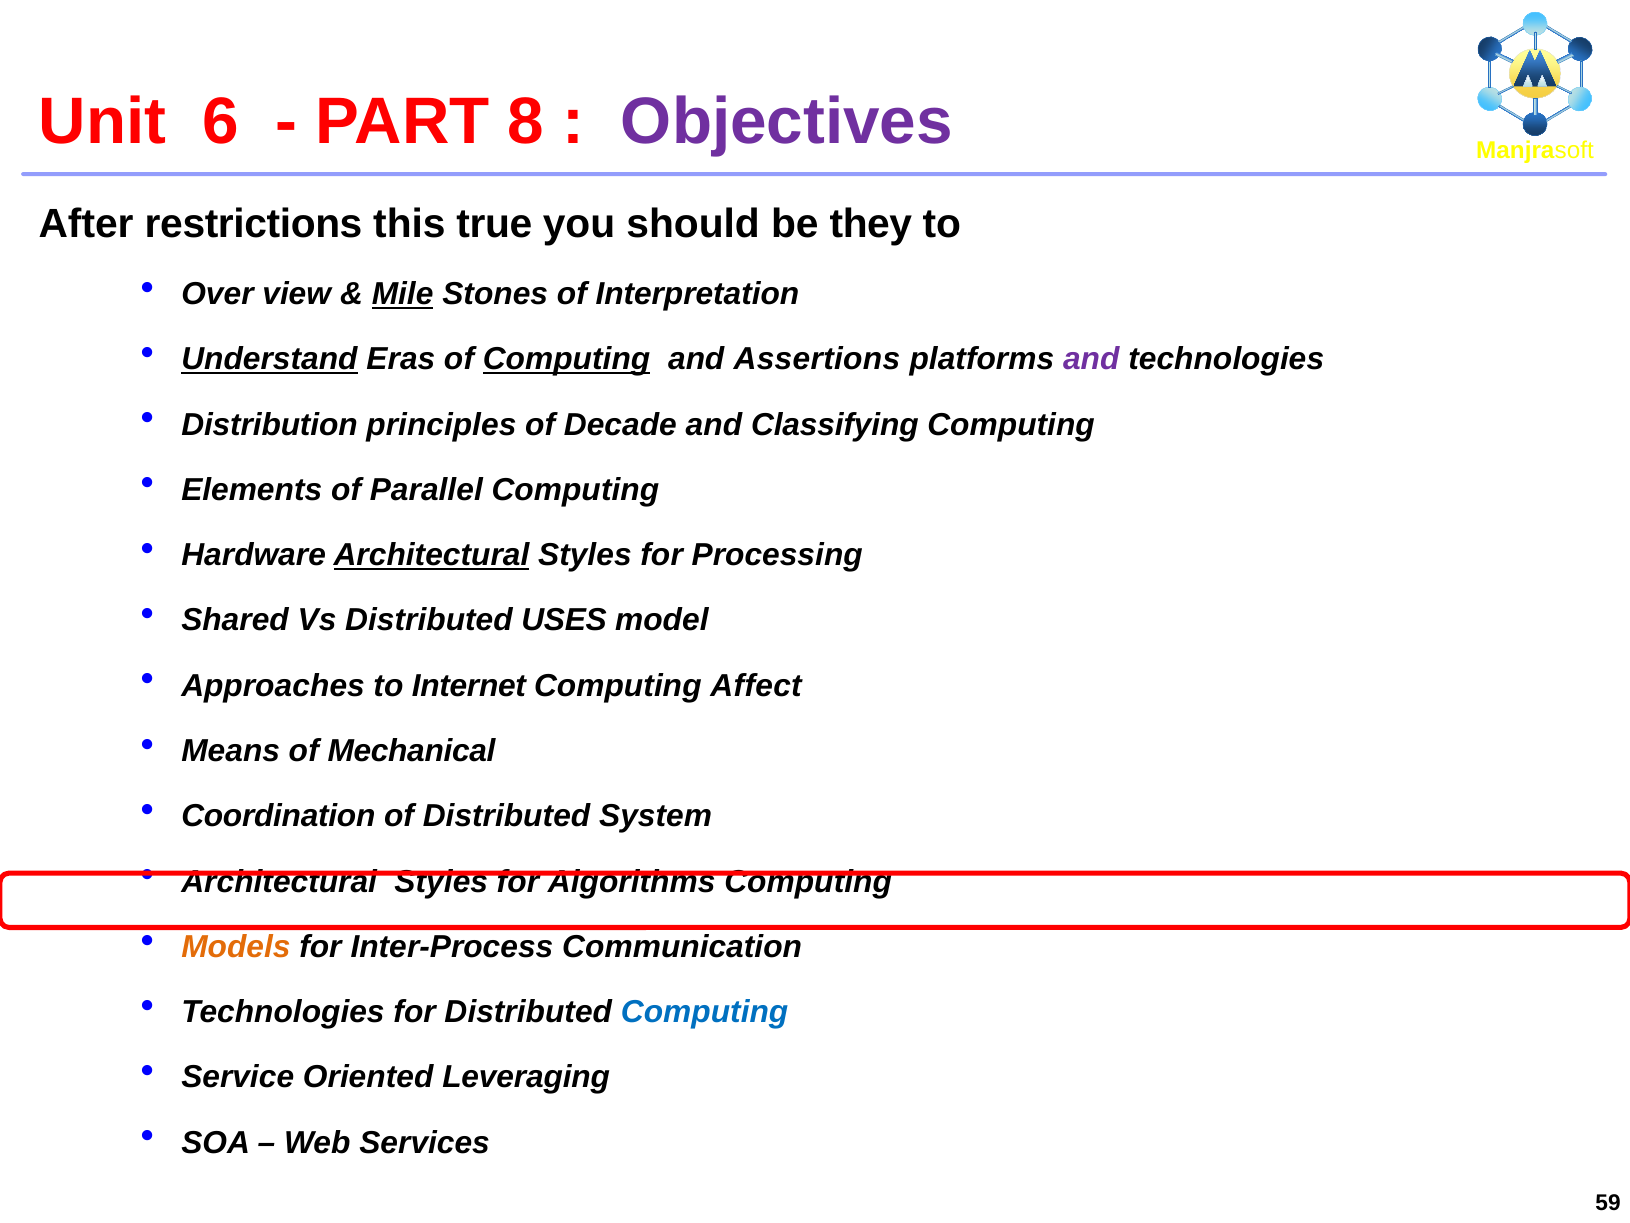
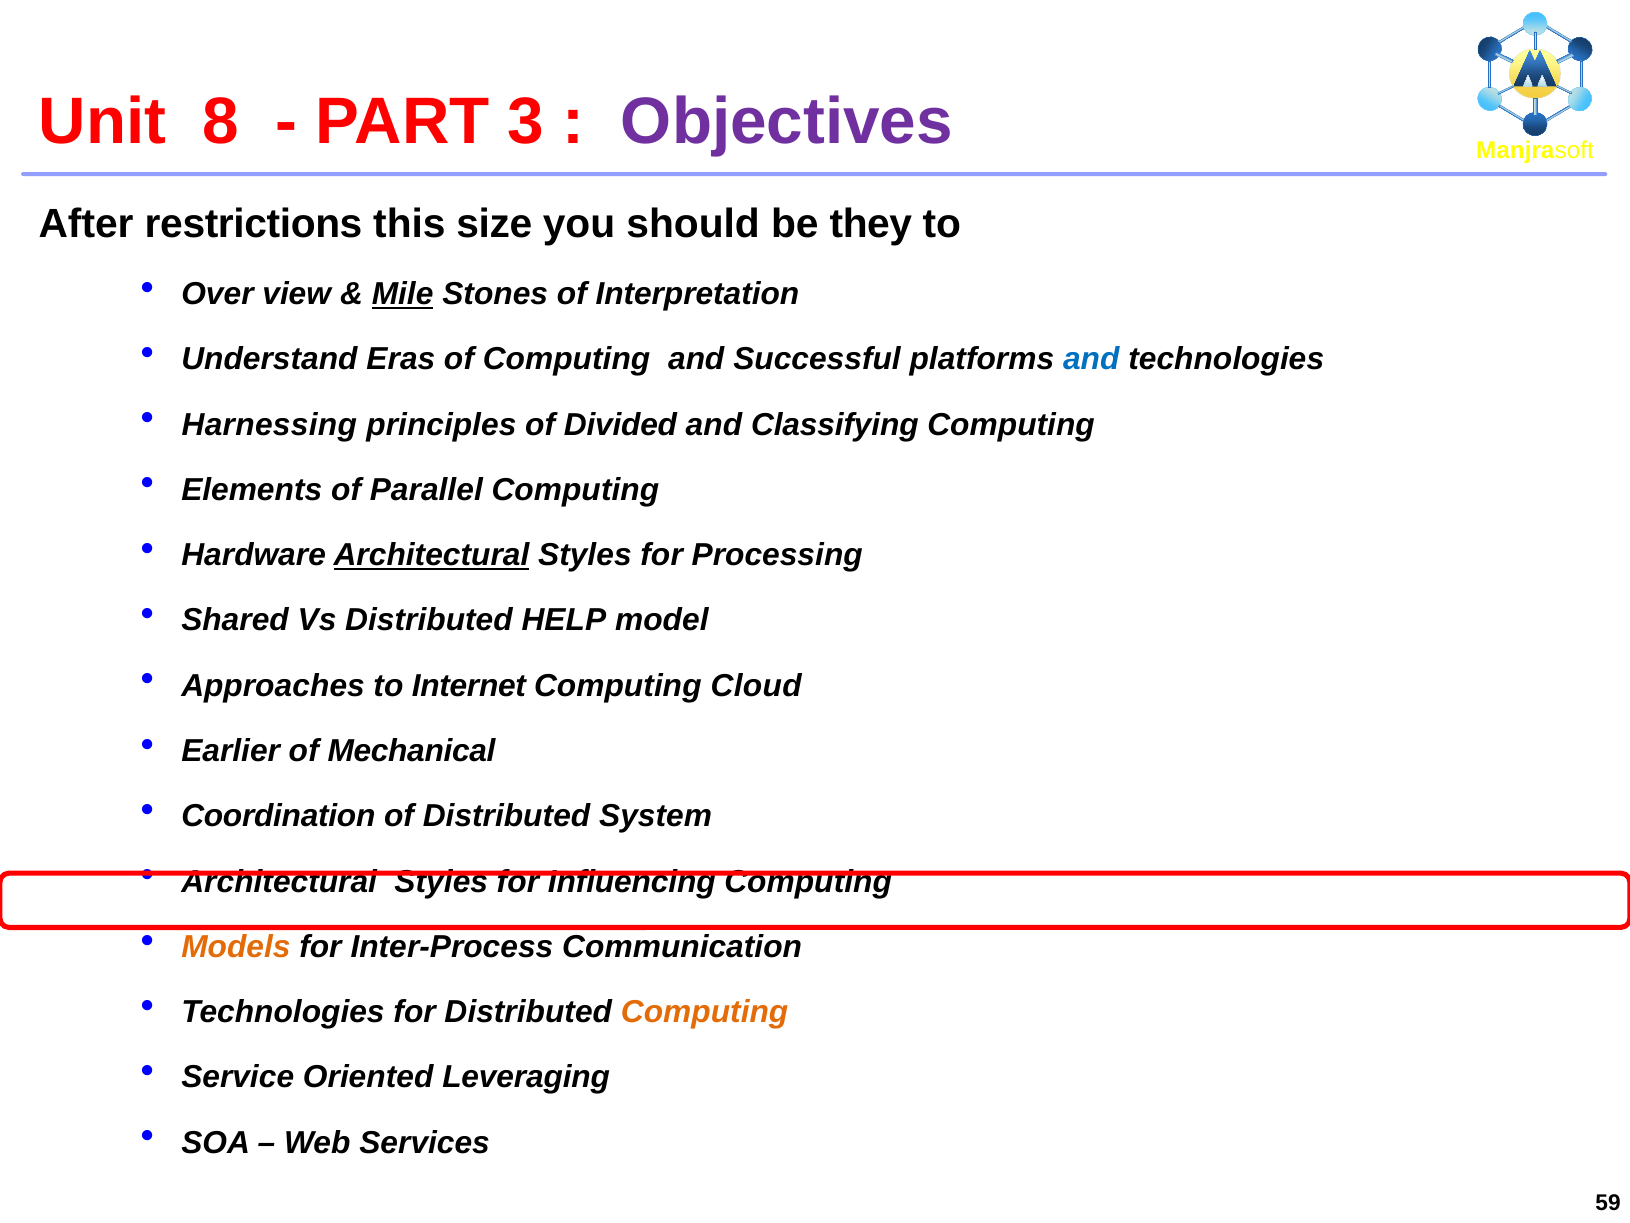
6: 6 -> 8
8: 8 -> 3
true: true -> size
Understand underline: present -> none
Computing at (567, 359) underline: present -> none
Assertions: Assertions -> Successful
and at (1091, 359) colour: purple -> blue
Distribution: Distribution -> Harnessing
Decade: Decade -> Divided
USES: USES -> HELP
Affect: Affect -> Cloud
Means: Means -> Earlier
Algorithms: Algorithms -> Influencing
Computing at (705, 1012) colour: blue -> orange
